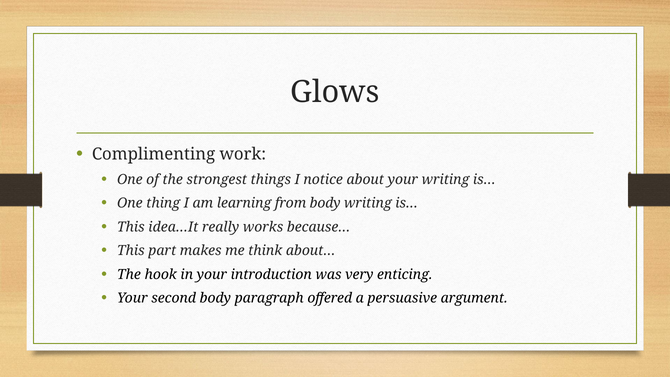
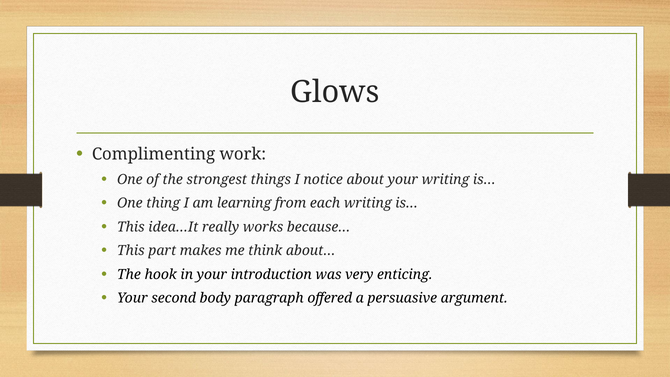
from body: body -> each
